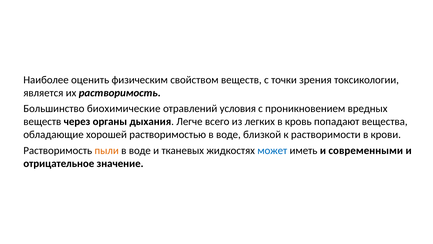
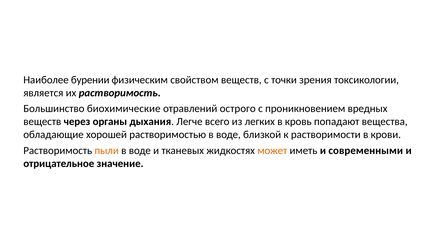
оценить: оценить -> бурении
условия: условия -> острого
может colour: blue -> orange
